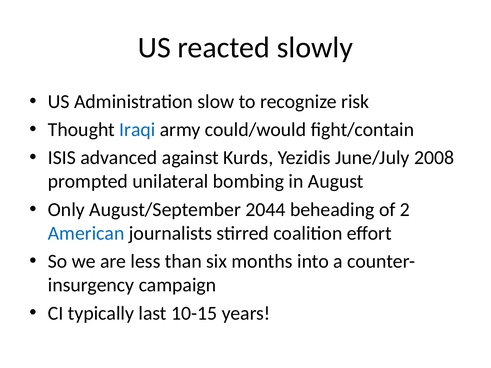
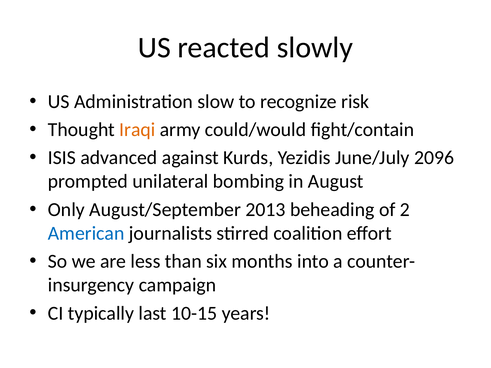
Iraqi colour: blue -> orange
2008: 2008 -> 2096
2044: 2044 -> 2013
